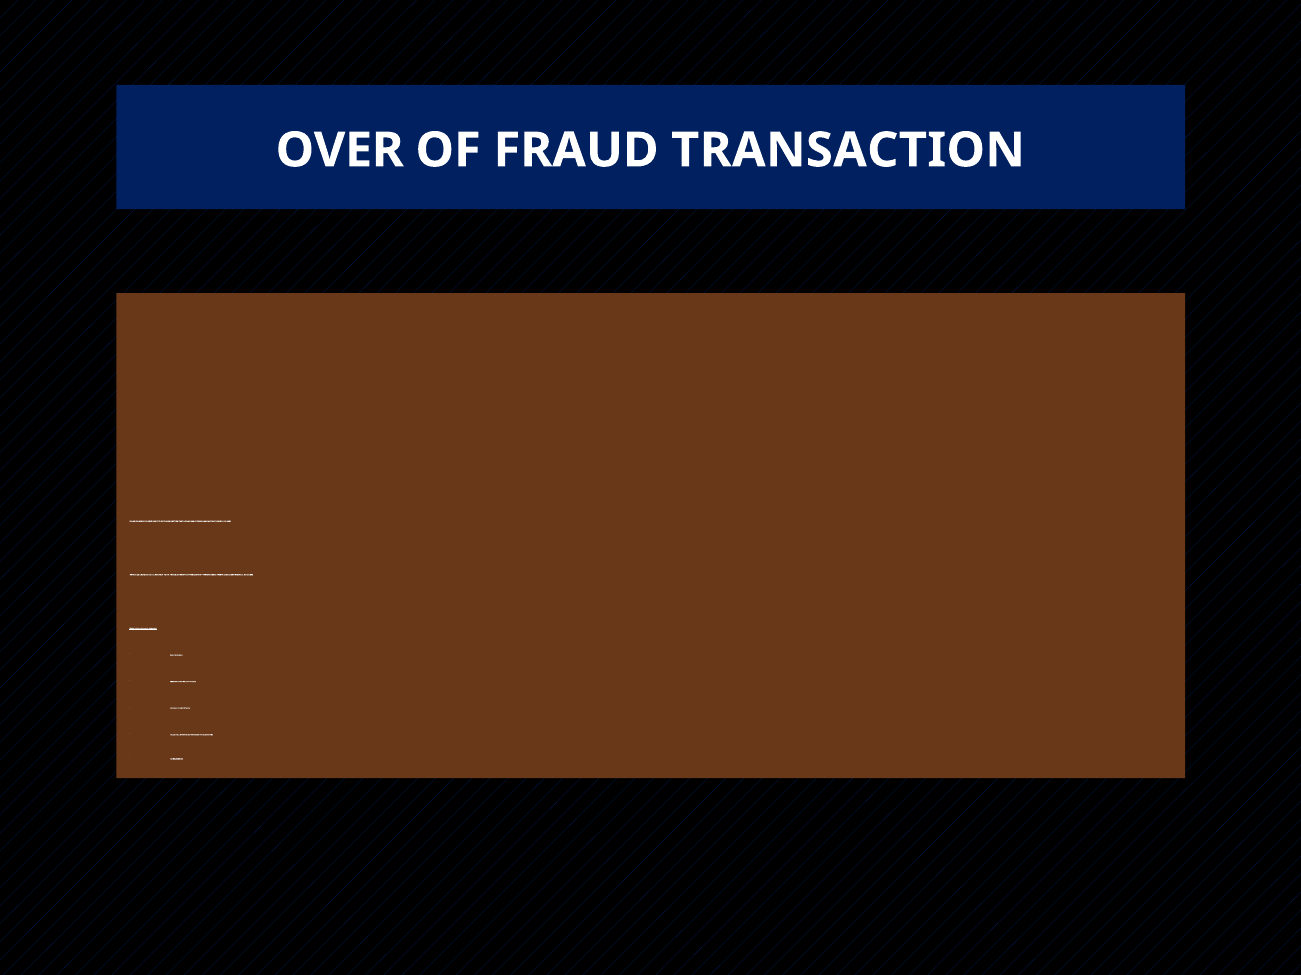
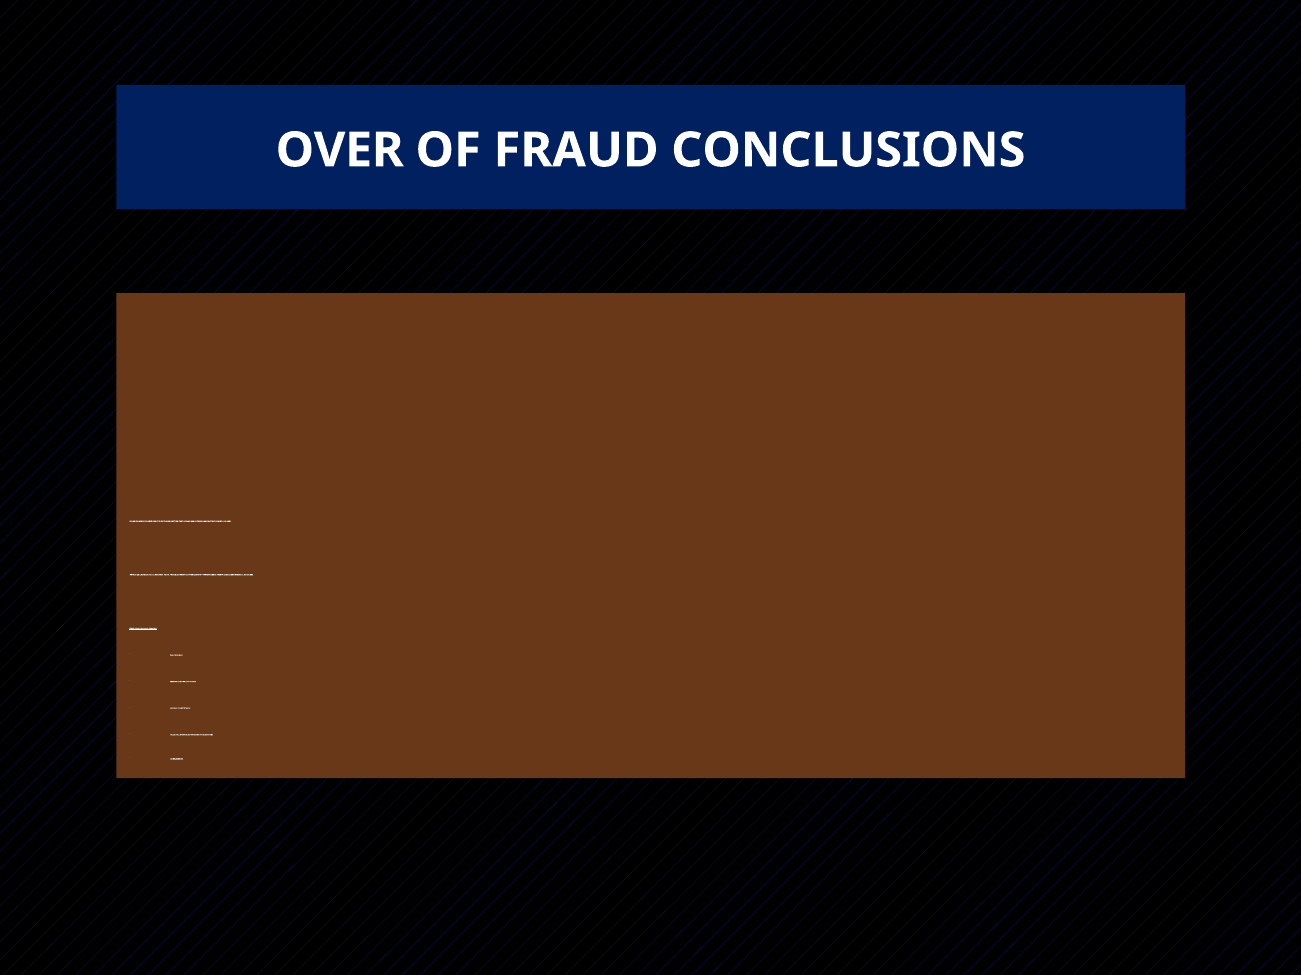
FRAUD TRANSACTION: TRANSACTION -> CONCLUSIONS
